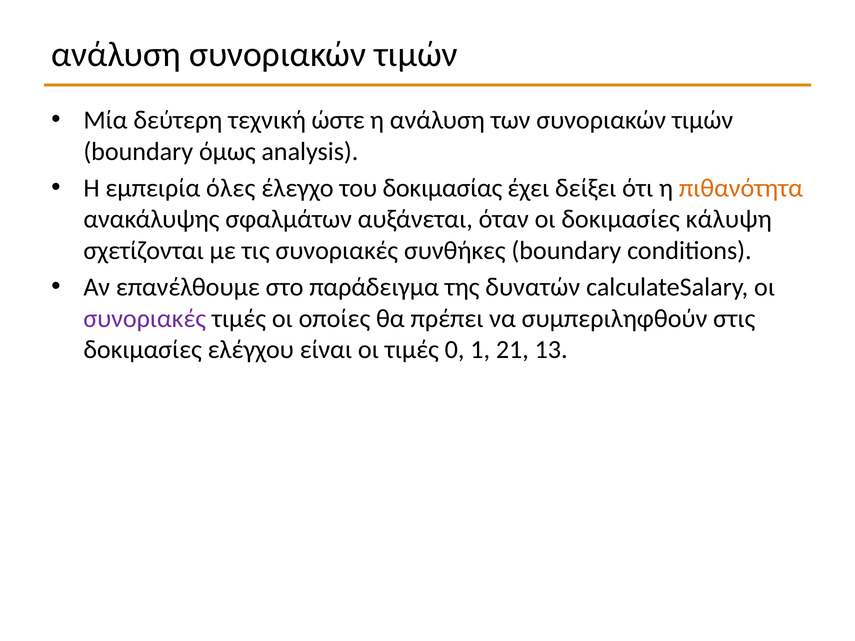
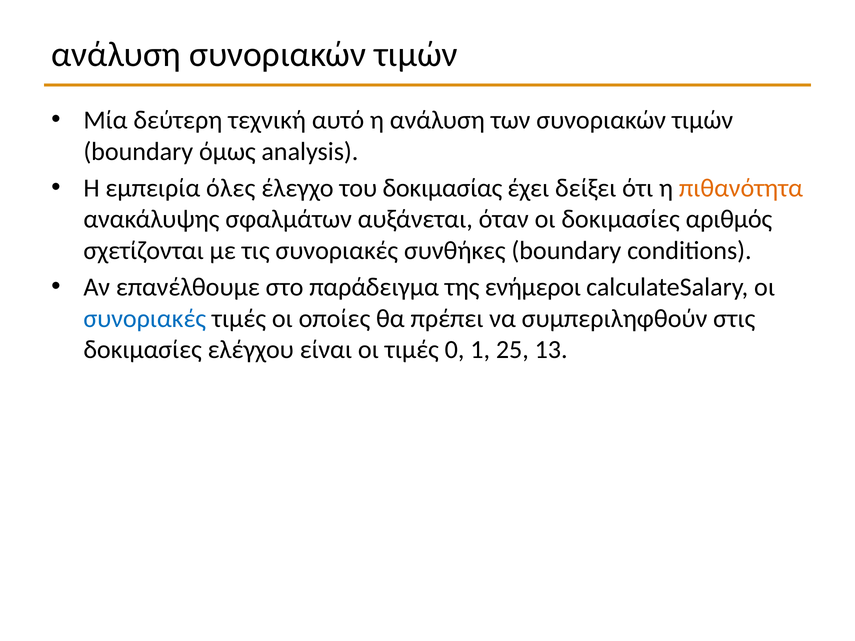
ώστε: ώστε -> αυτό
κάλυψη: κάλυψη -> αριθμός
δυνατών: δυνατών -> ενήμεροι
συνοριακές at (145, 319) colour: purple -> blue
21: 21 -> 25
